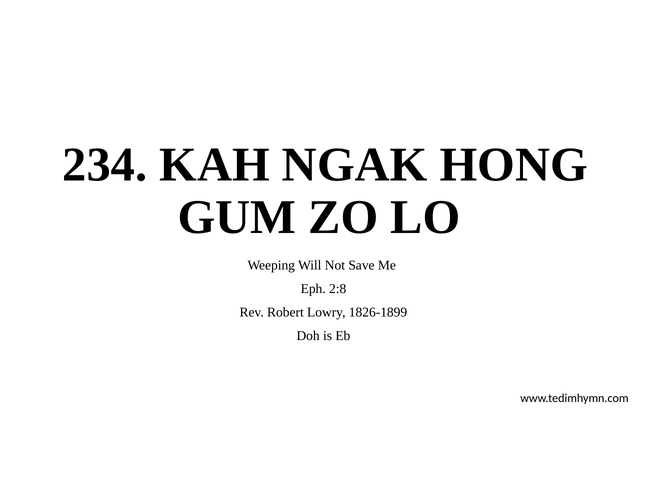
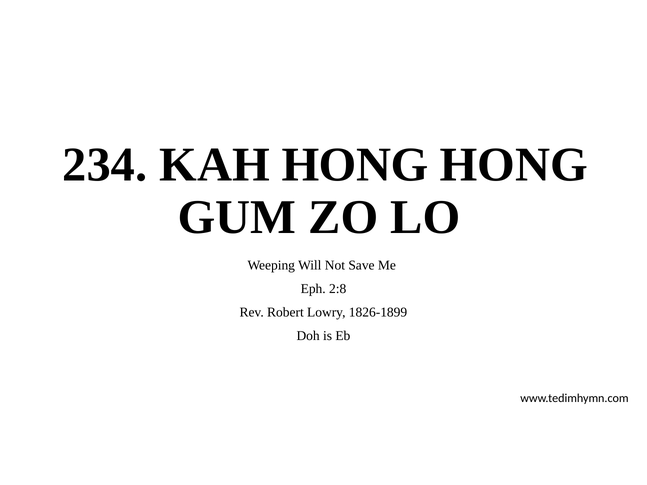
KAH NGAK: NGAK -> HONG
